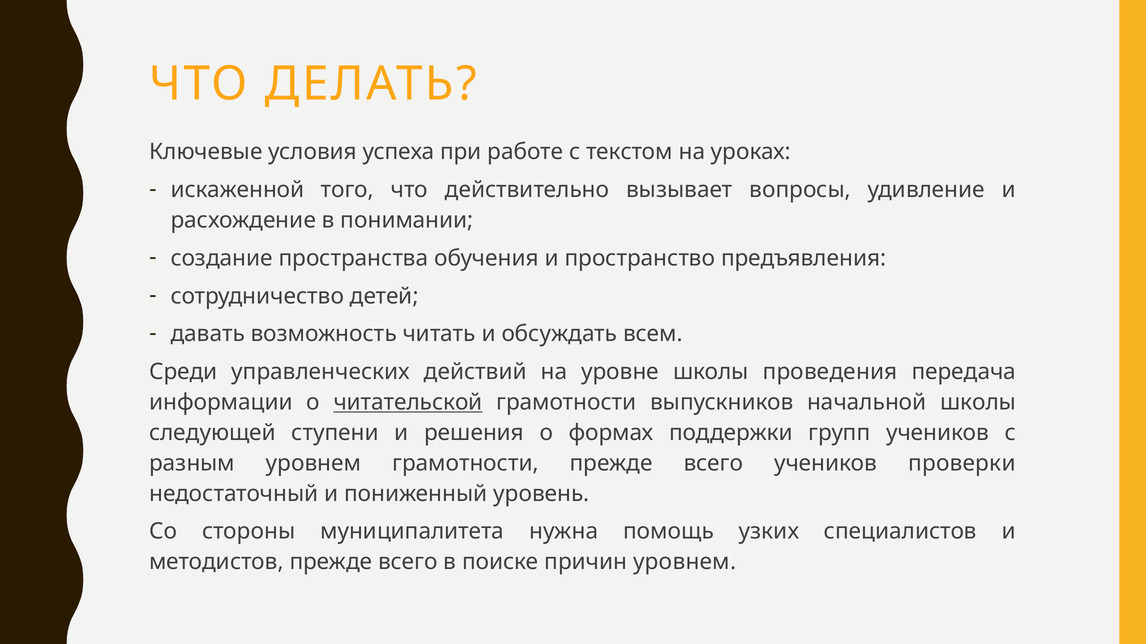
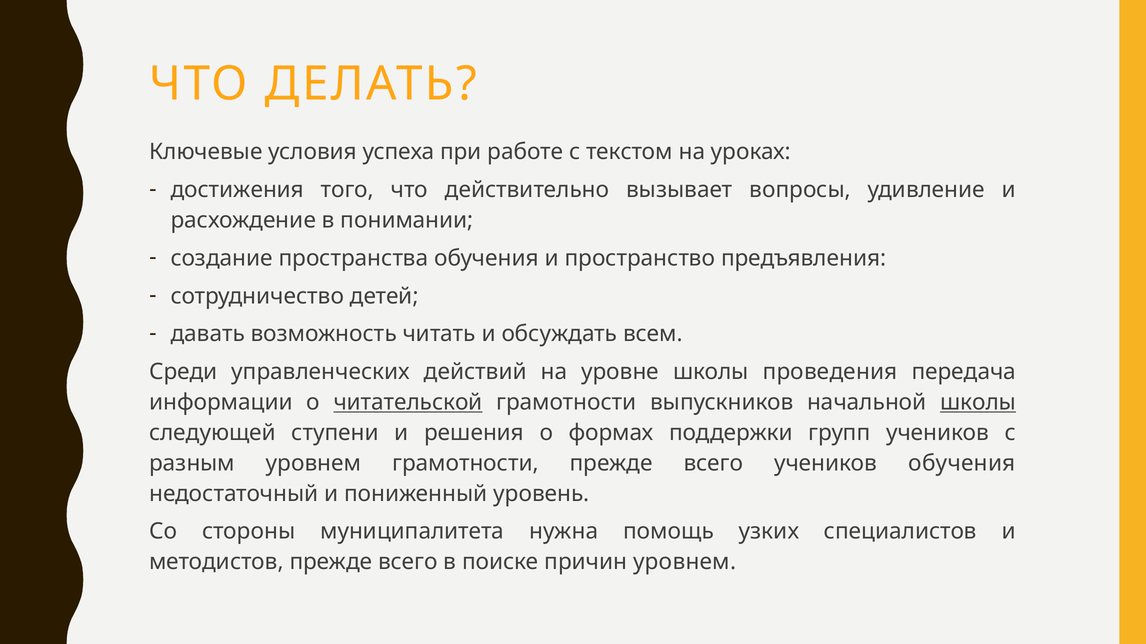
искаженной: искаженной -> достижения
школы at (978, 403) underline: none -> present
учеников проверки: проверки -> обучения
